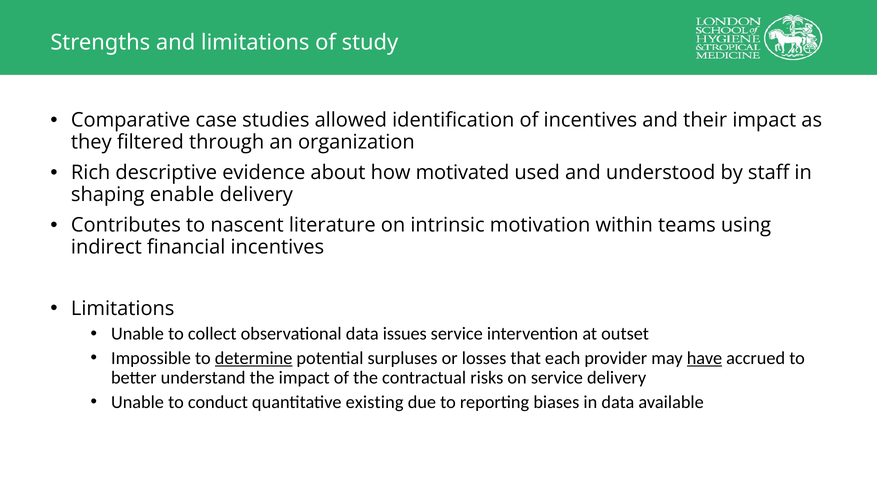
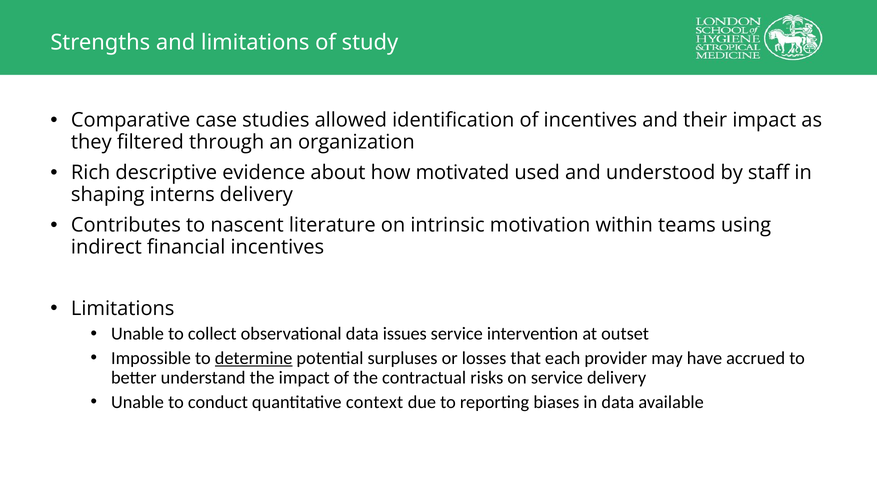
enable: enable -> interns
have underline: present -> none
existing: existing -> context
